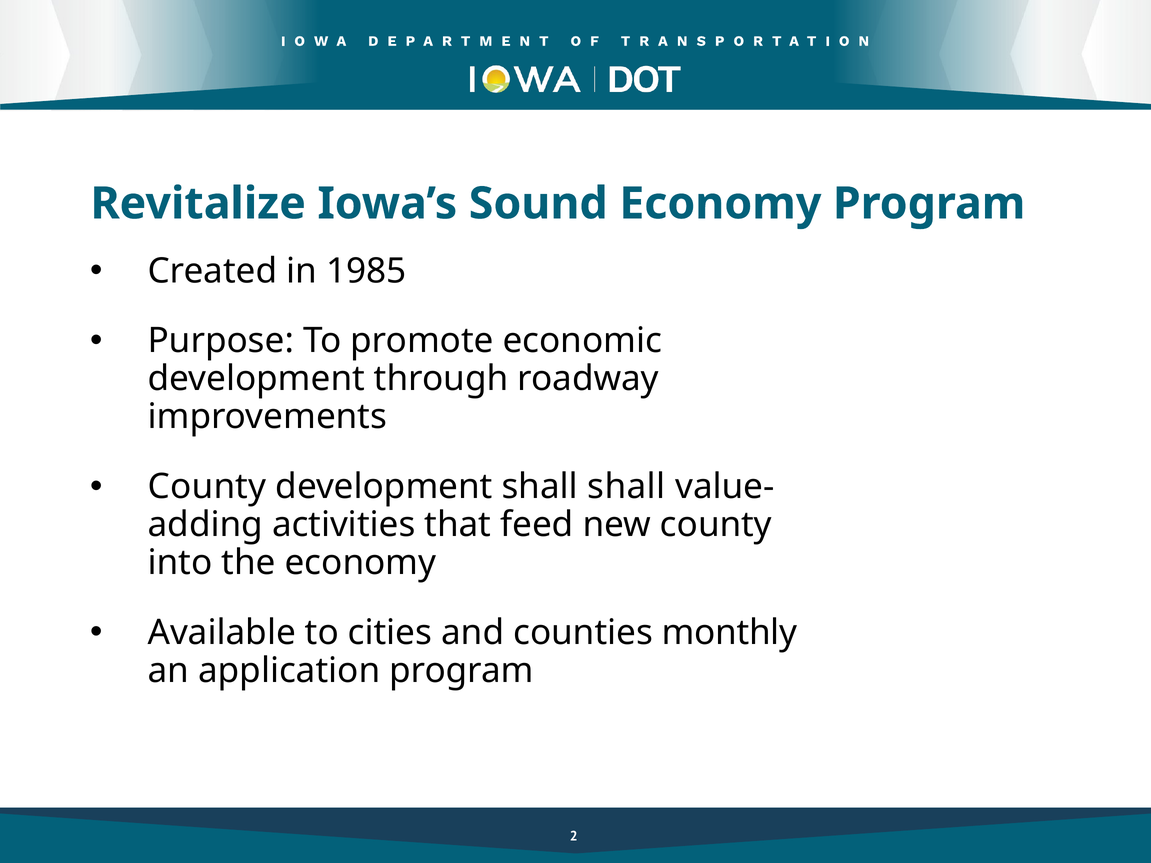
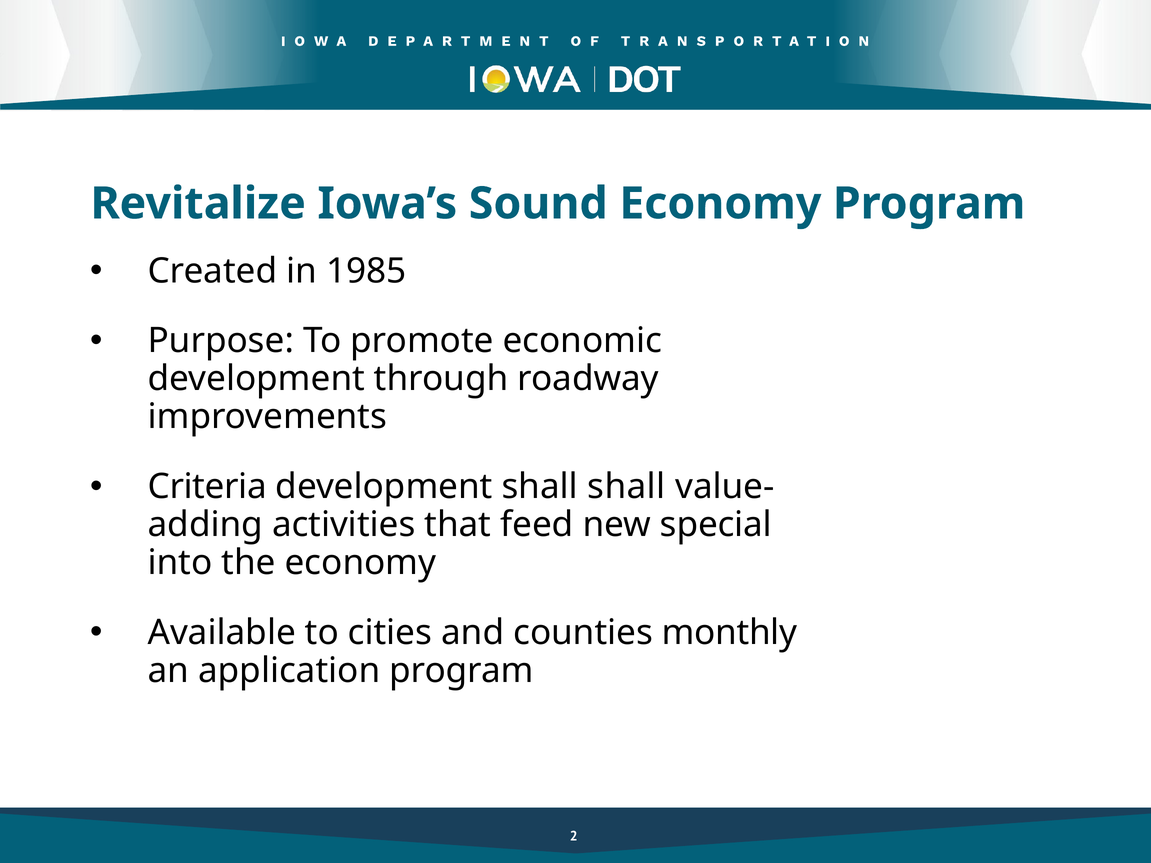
County at (207, 487): County -> Criteria
new county: county -> special
